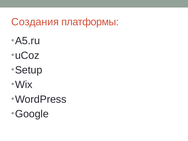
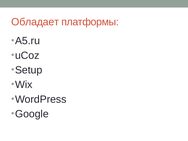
Создания: Создания -> Обладает
